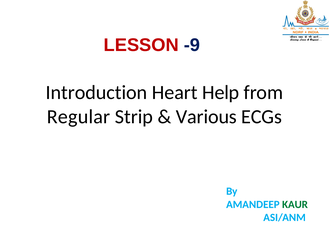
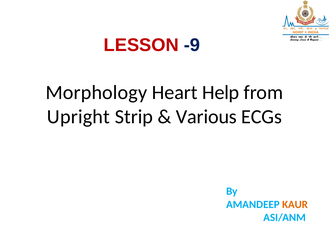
Introduction: Introduction -> Morphology
Regular: Regular -> Upright
KAUR colour: green -> orange
